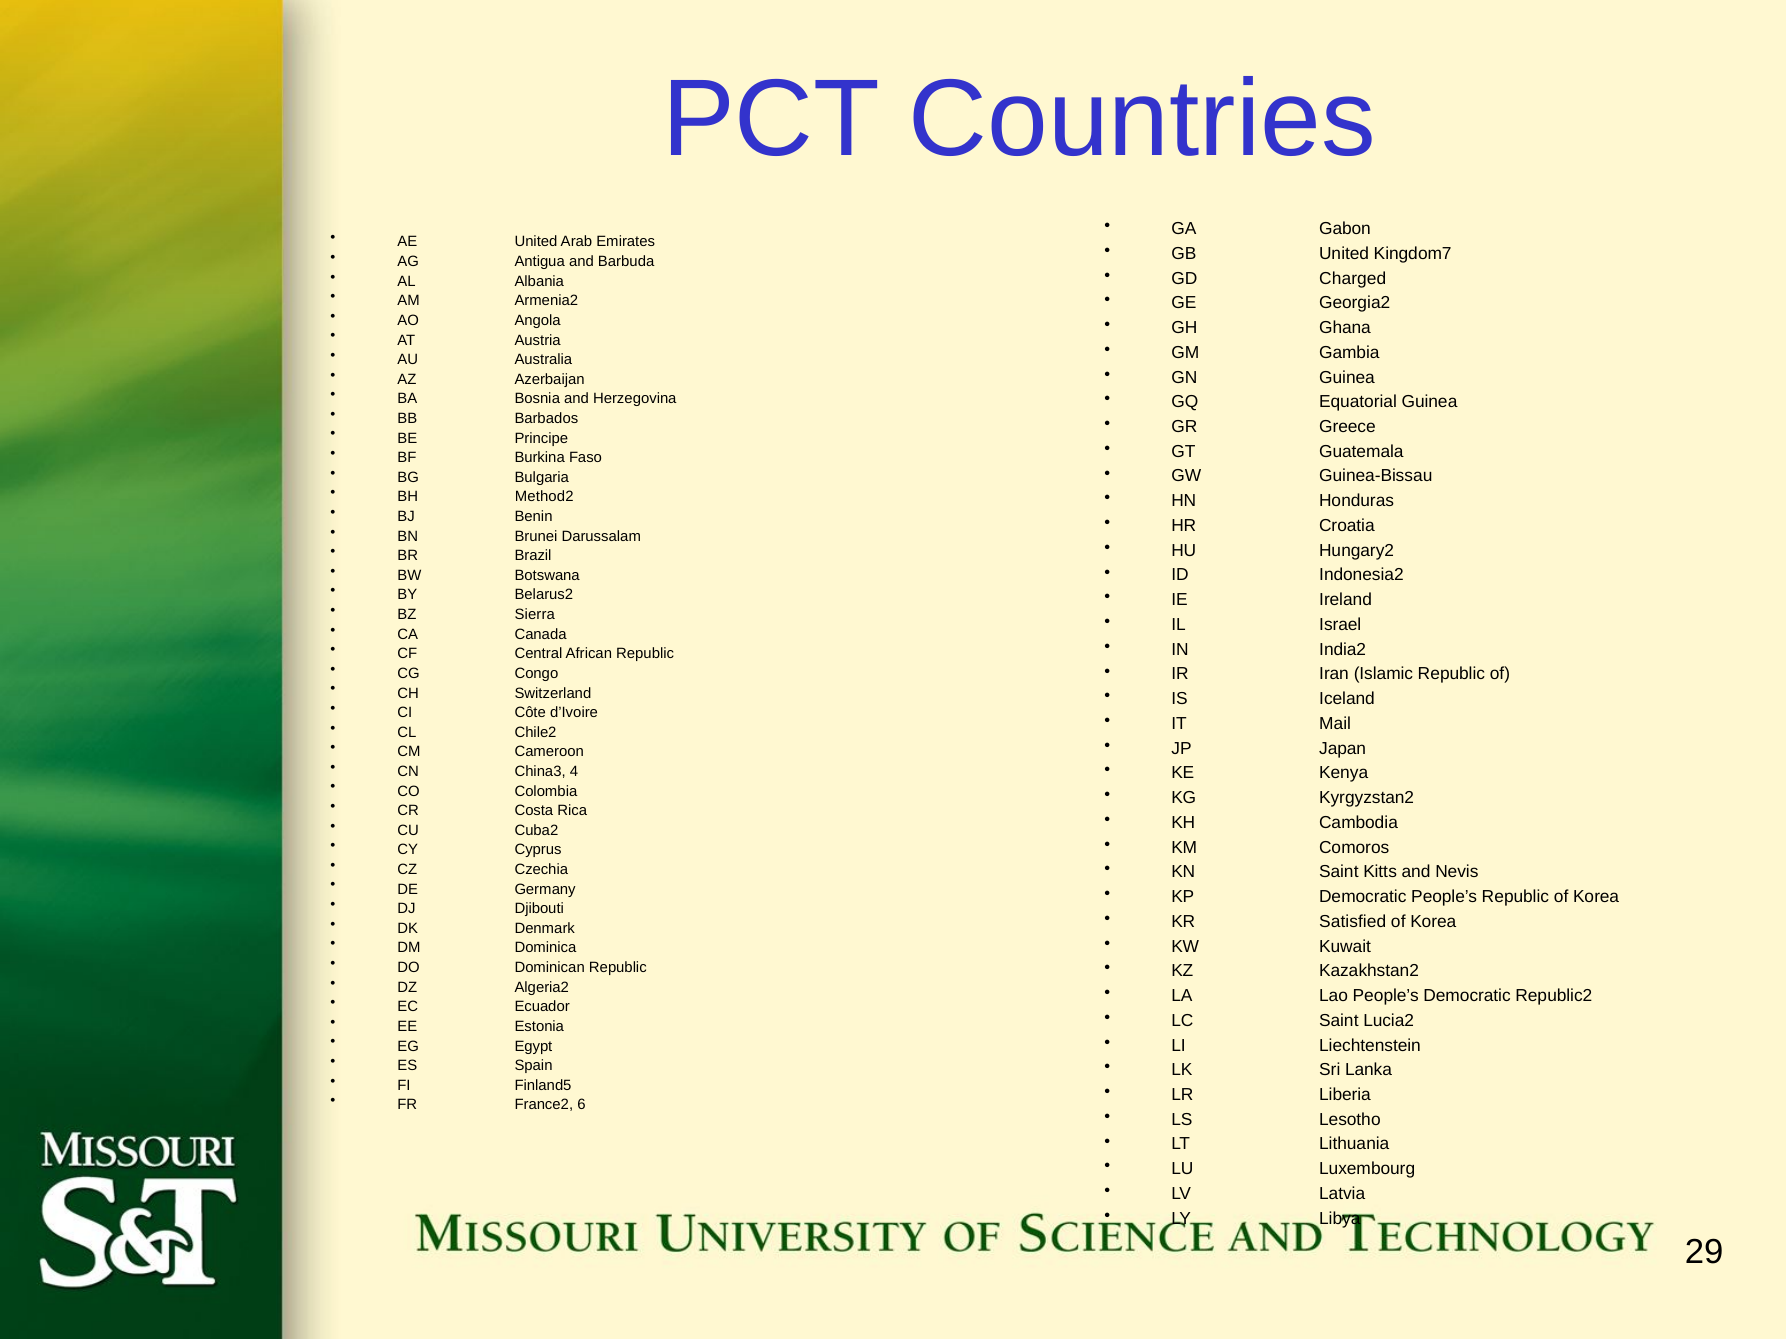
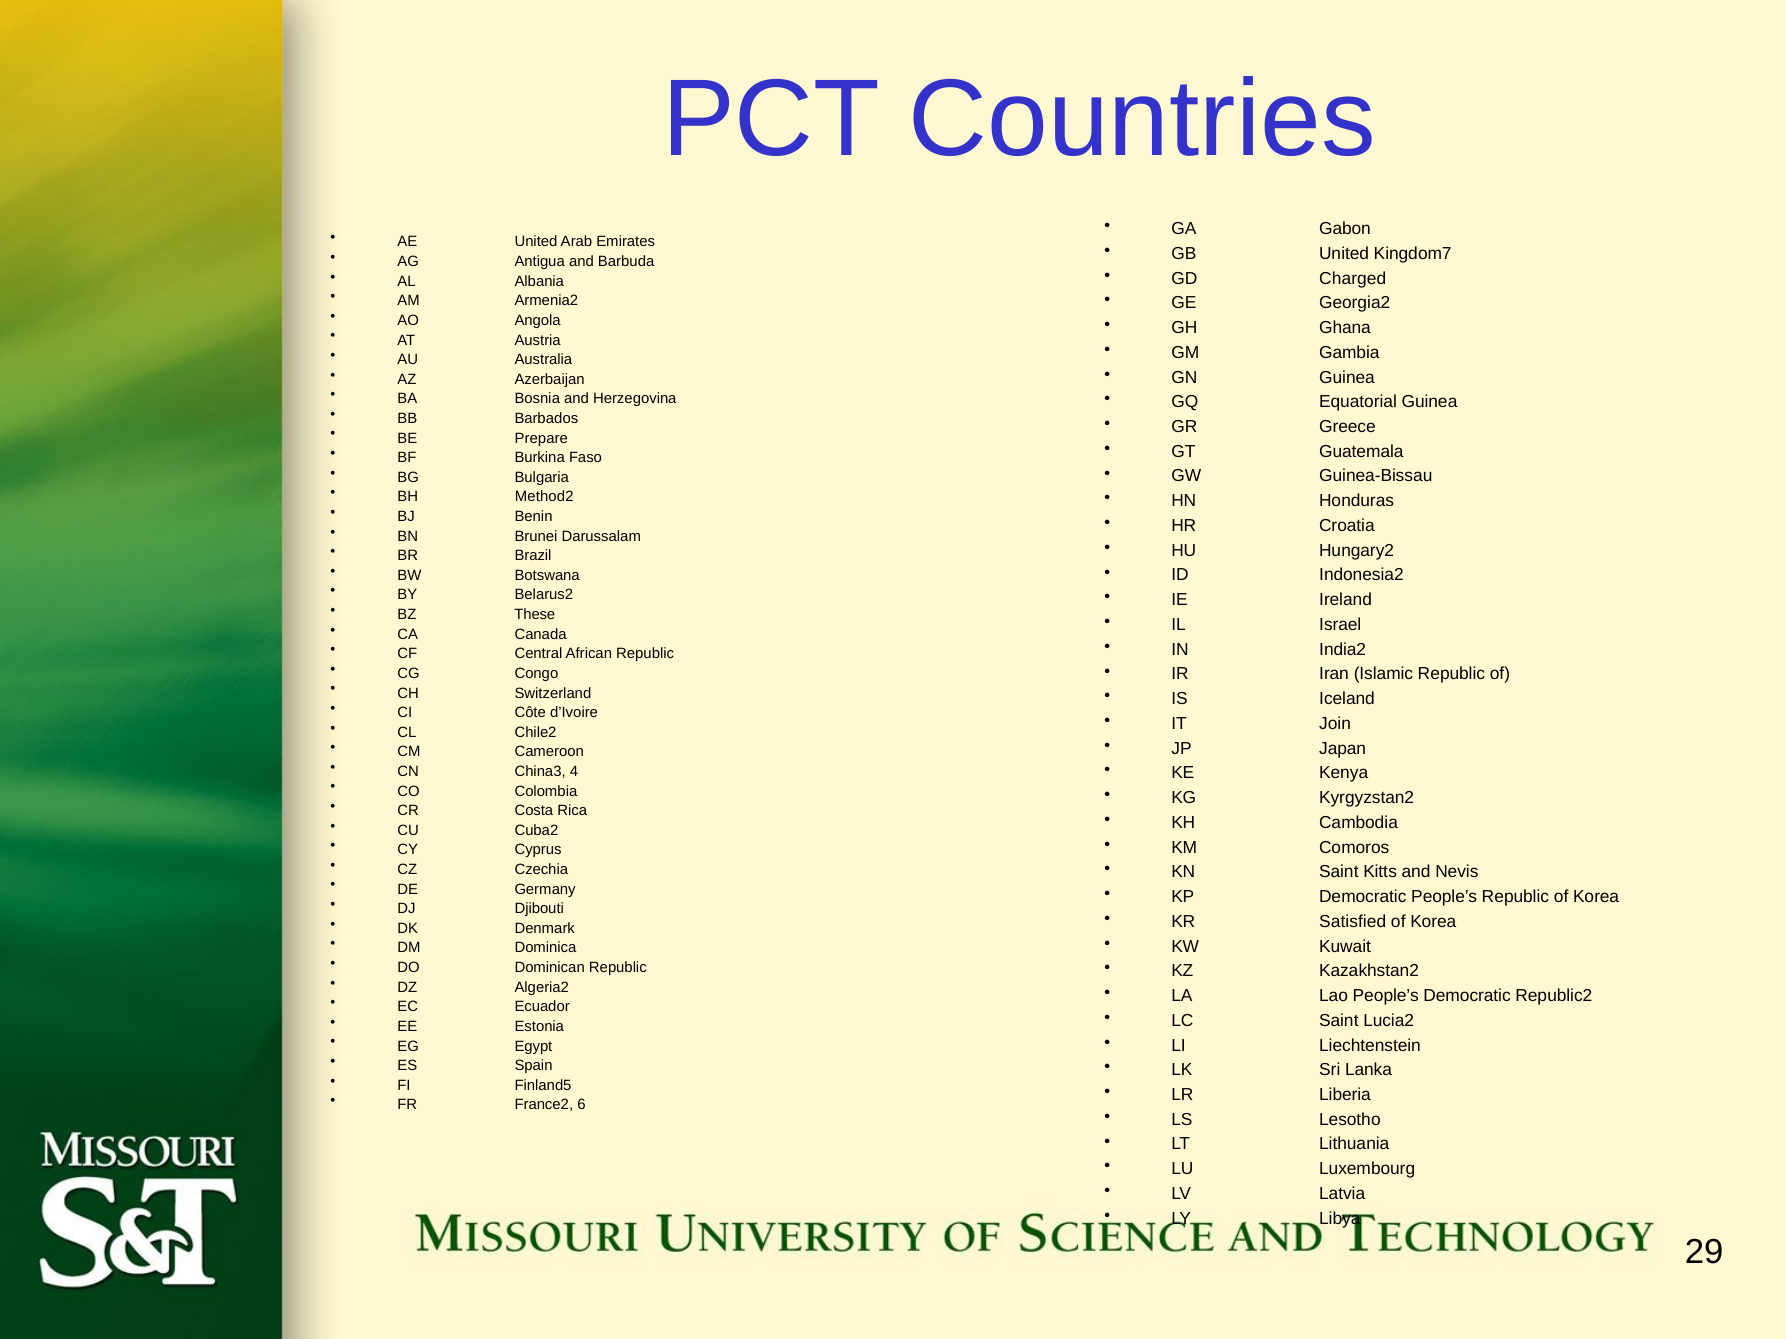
Principe: Principe -> Prepare
Sierra: Sierra -> These
Mail: Mail -> Join
